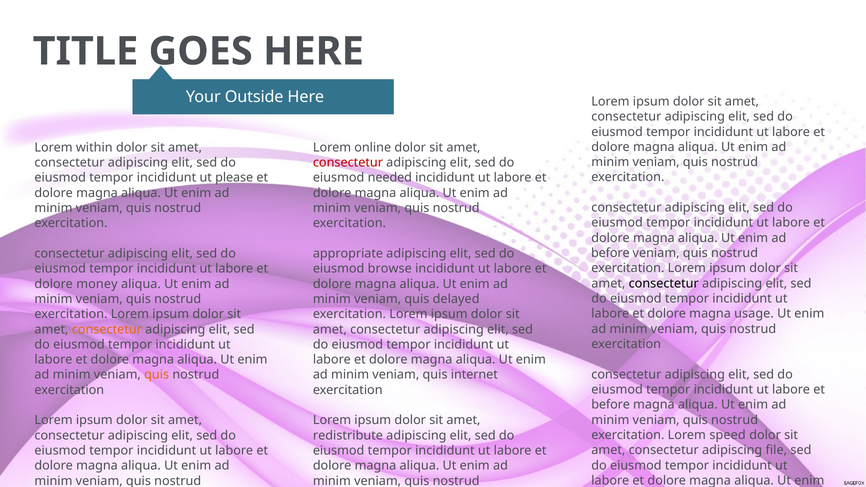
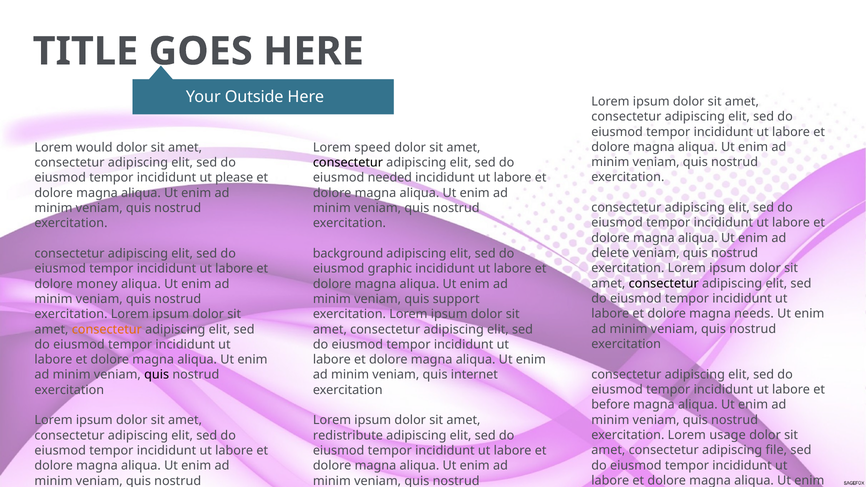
within: within -> would
online: online -> speed
consectetur at (348, 163) colour: red -> black
before at (610, 253): before -> delete
appropriate: appropriate -> background
browse: browse -> graphic
delayed: delayed -> support
usage: usage -> needs
quis at (157, 375) colour: orange -> black
speed: speed -> usage
